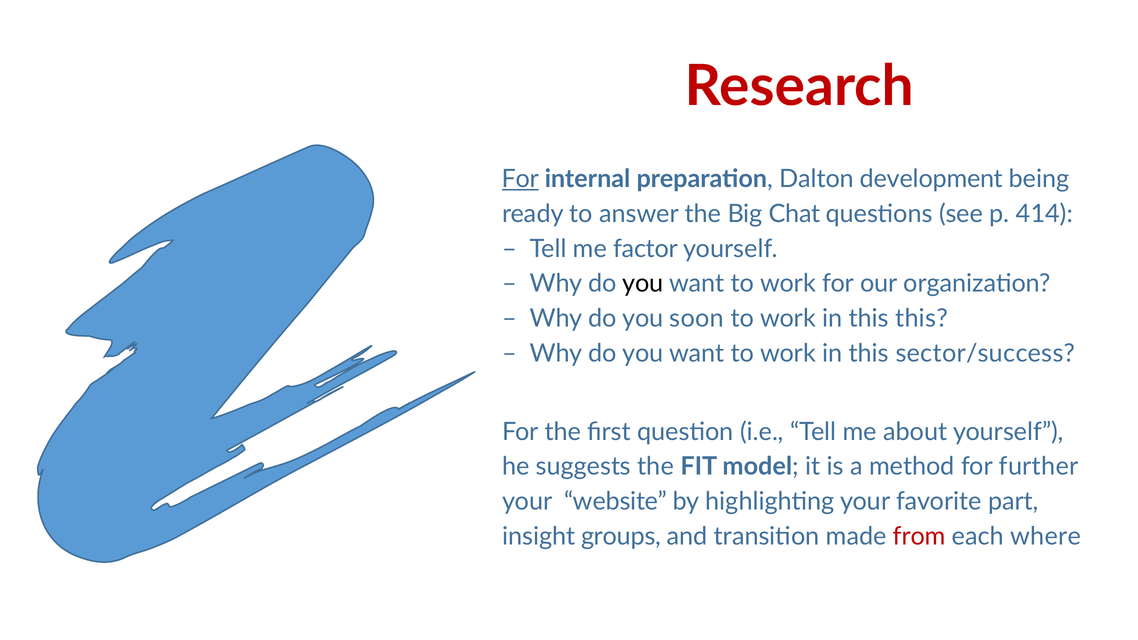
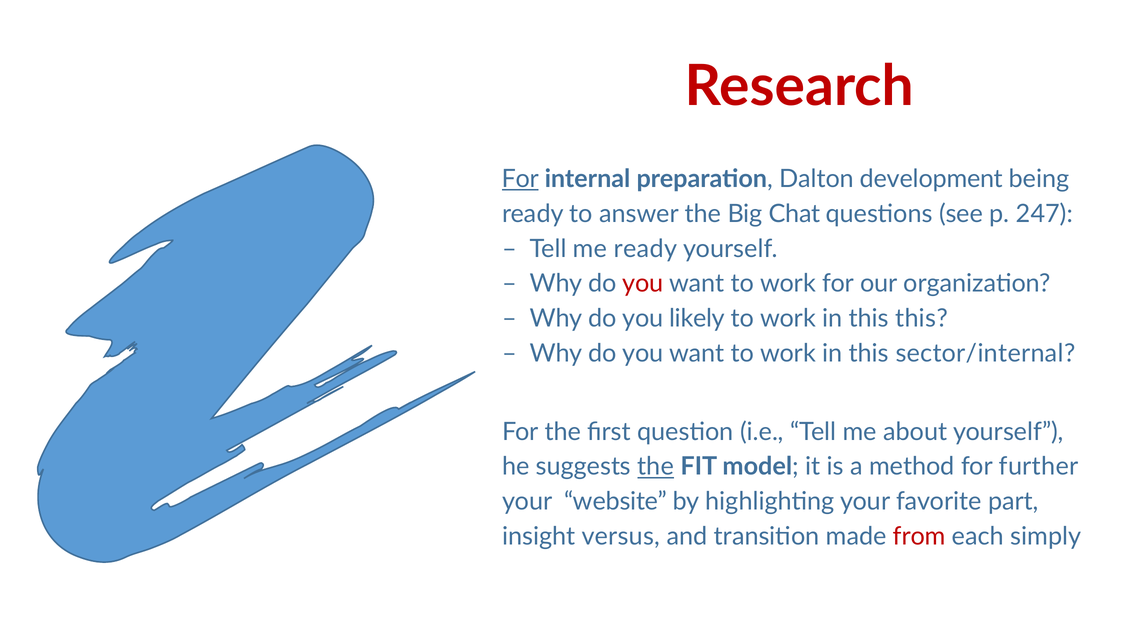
414: 414 -> 247
me factor: factor -> ready
you at (643, 284) colour: black -> red
soon: soon -> likely
sector/success: sector/success -> sector/internal
the at (656, 467) underline: none -> present
groups: groups -> versus
where: where -> simply
